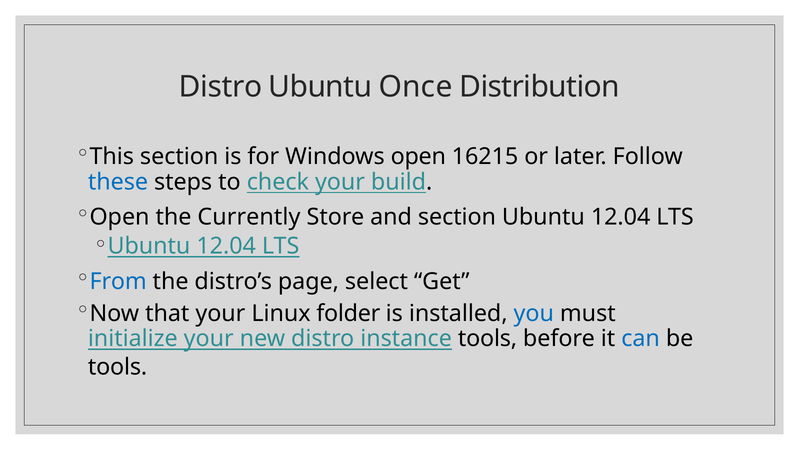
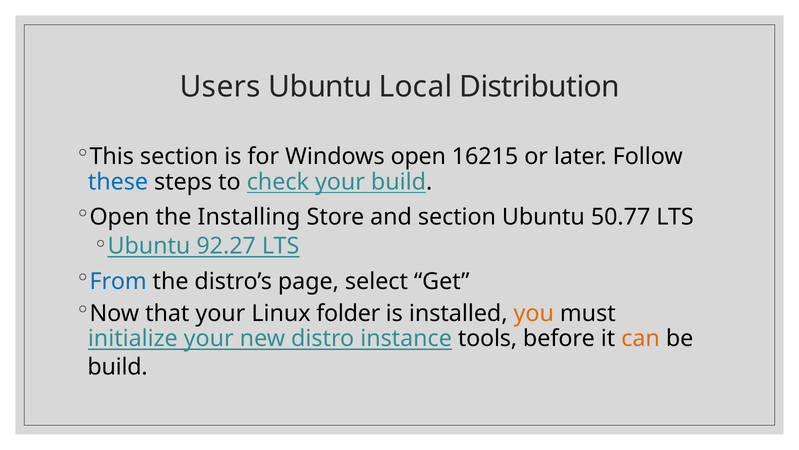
Distro at (221, 87): Distro -> Users
Once: Once -> Local
Currently: Currently -> Installing
12.04 at (621, 217): 12.04 -> 50.77
12.04 at (226, 246): 12.04 -> 92.27
you colour: blue -> orange
can colour: blue -> orange
tools at (118, 367): tools -> build
